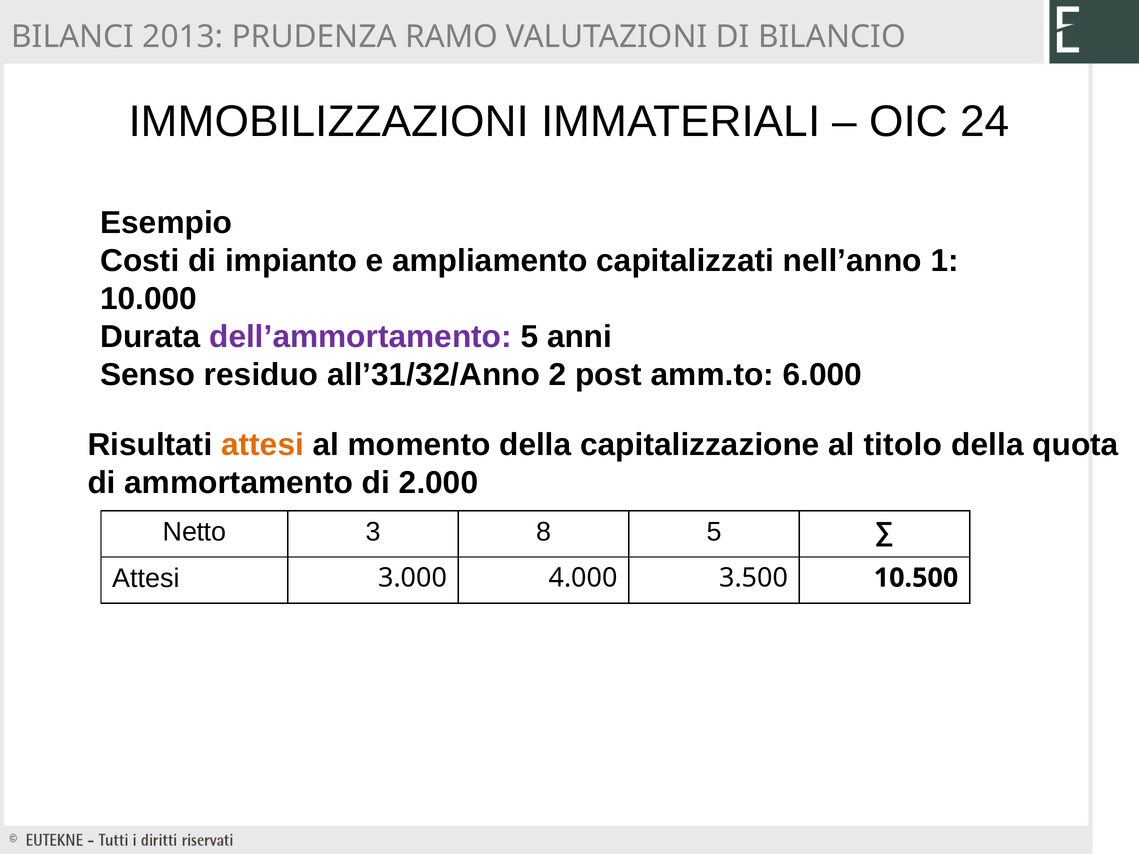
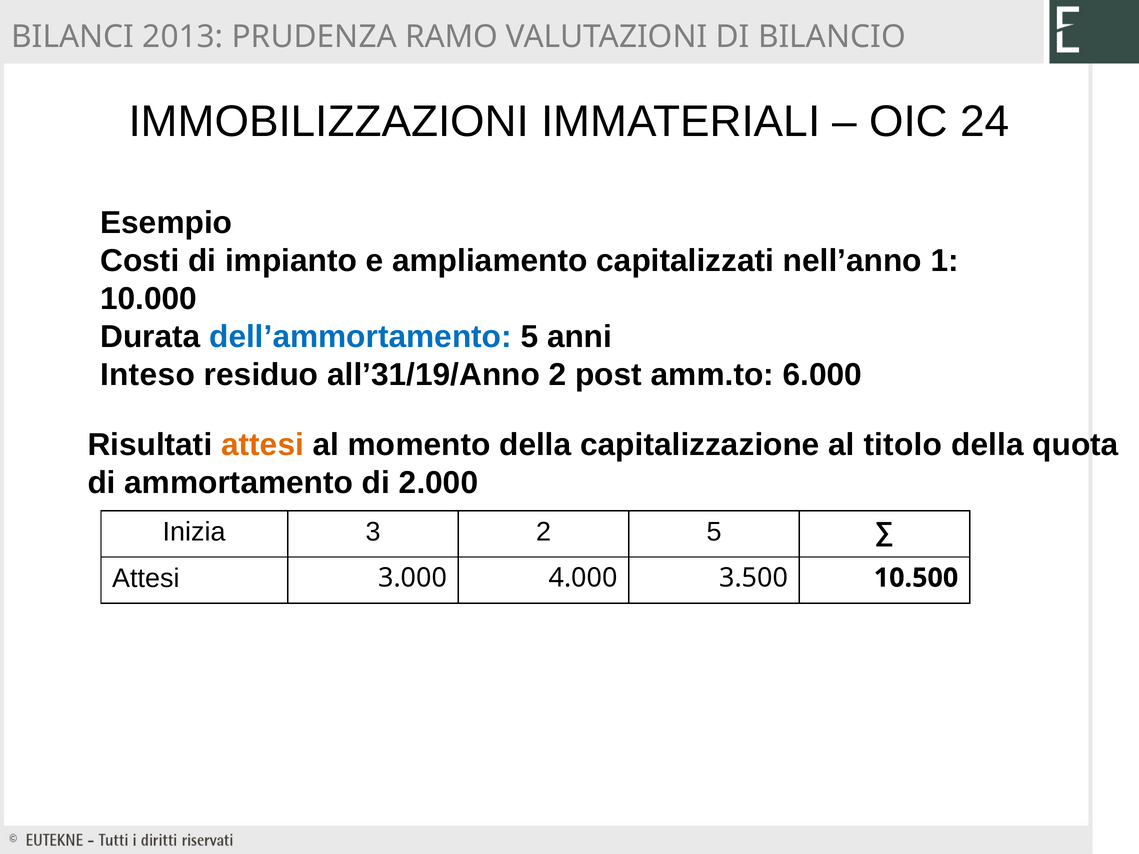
dell’ammortamento colour: purple -> blue
Senso: Senso -> Inteso
all’31/32/Anno: all’31/32/Anno -> all’31/19/Anno
Netto: Netto -> Inizia
3 8: 8 -> 2
